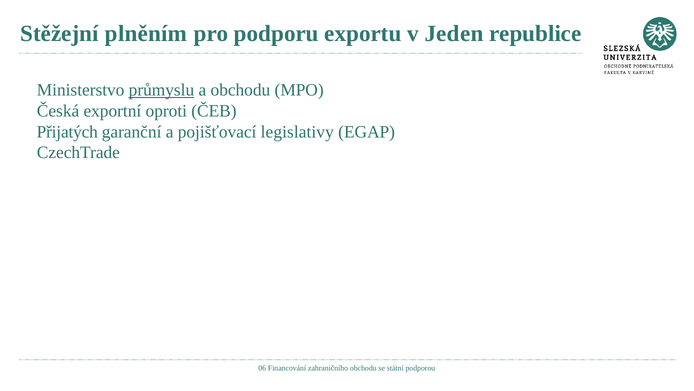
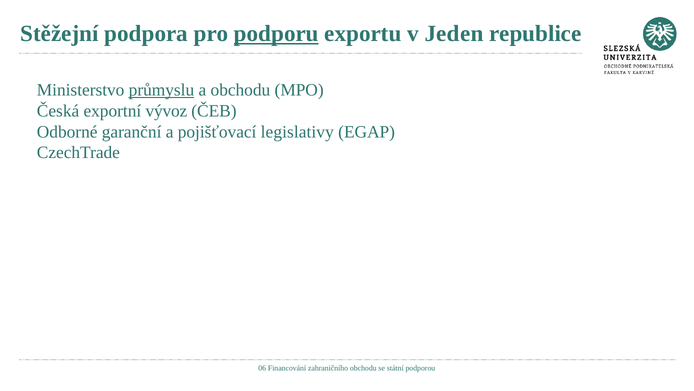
plněním: plněním -> podpora
podporu underline: none -> present
oproti: oproti -> vývoz
Přijatých: Přijatých -> Odborné
